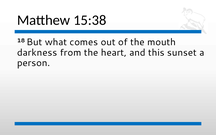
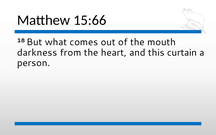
15:38: 15:38 -> 15:66
sunset: sunset -> curtain
